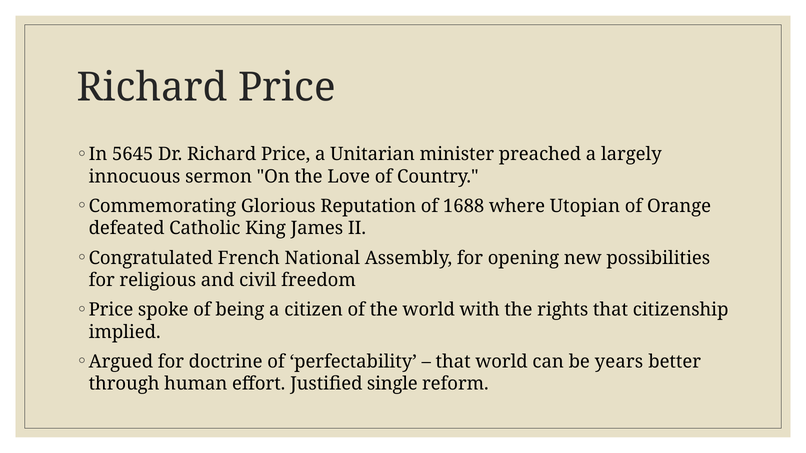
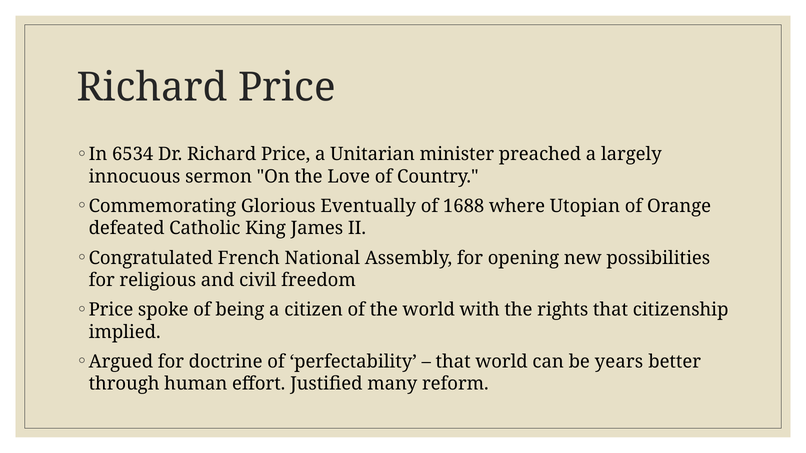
5645: 5645 -> 6534
Reputation: Reputation -> Eventually
single: single -> many
